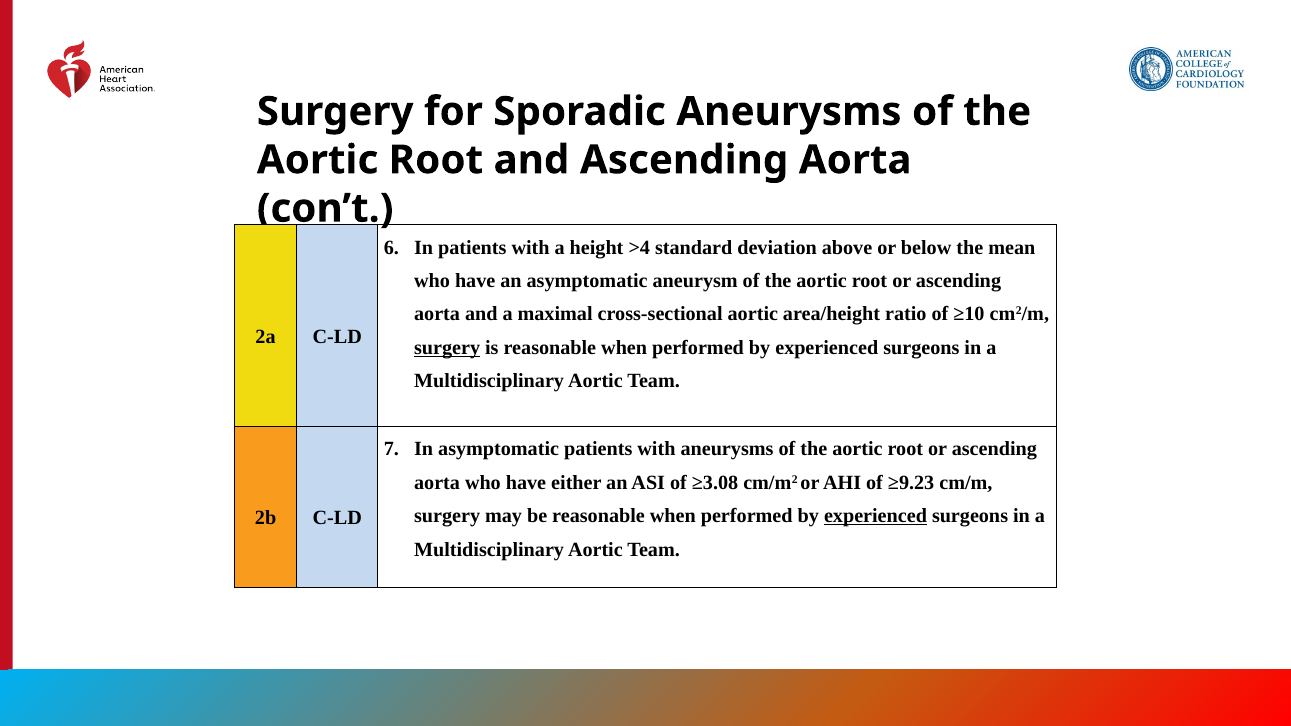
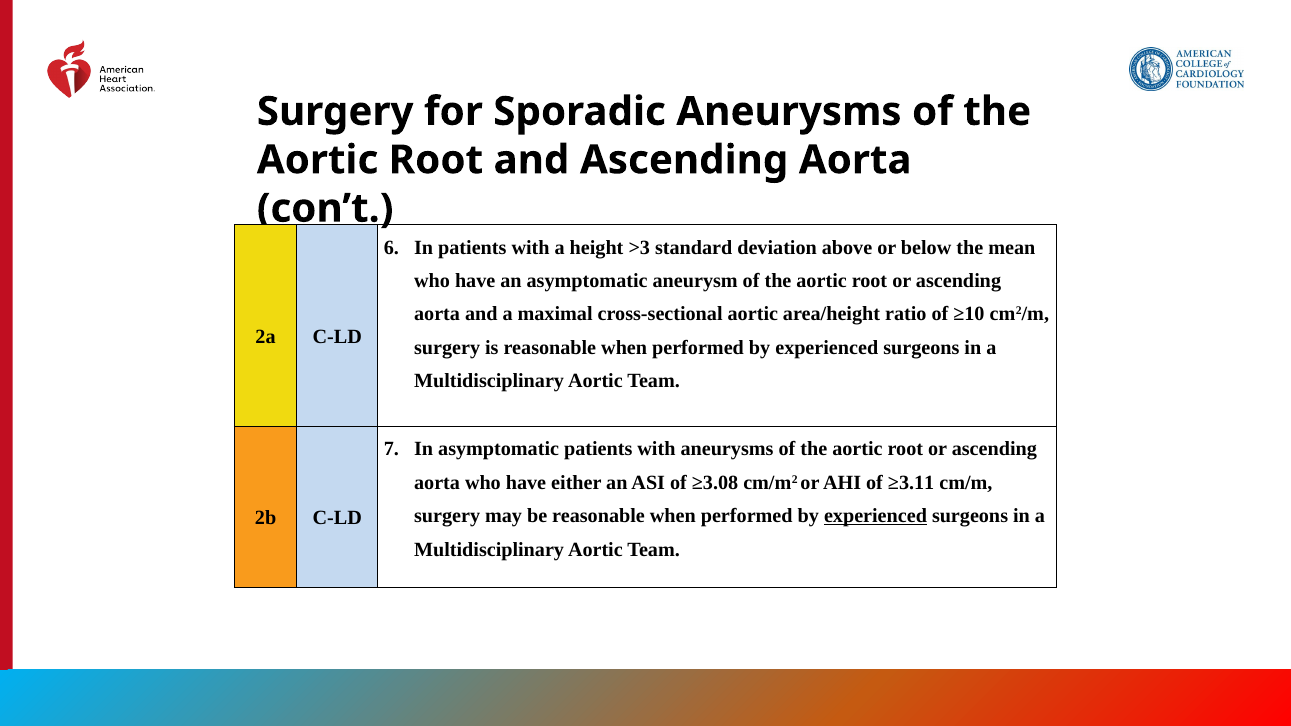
>4: >4 -> >3
surgery at (447, 348) underline: present -> none
≥9.23: ≥9.23 -> ≥3.11
